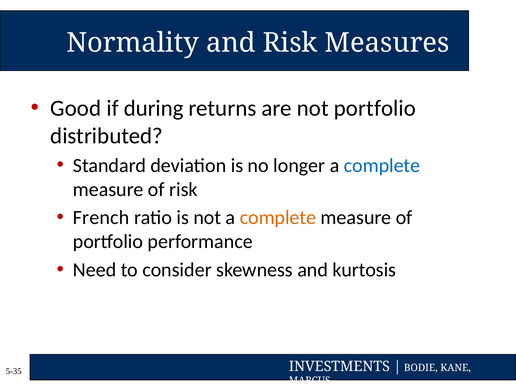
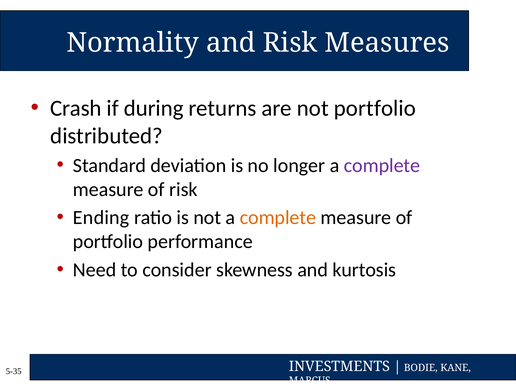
Good: Good -> Crash
complete at (382, 165) colour: blue -> purple
French: French -> Ending
